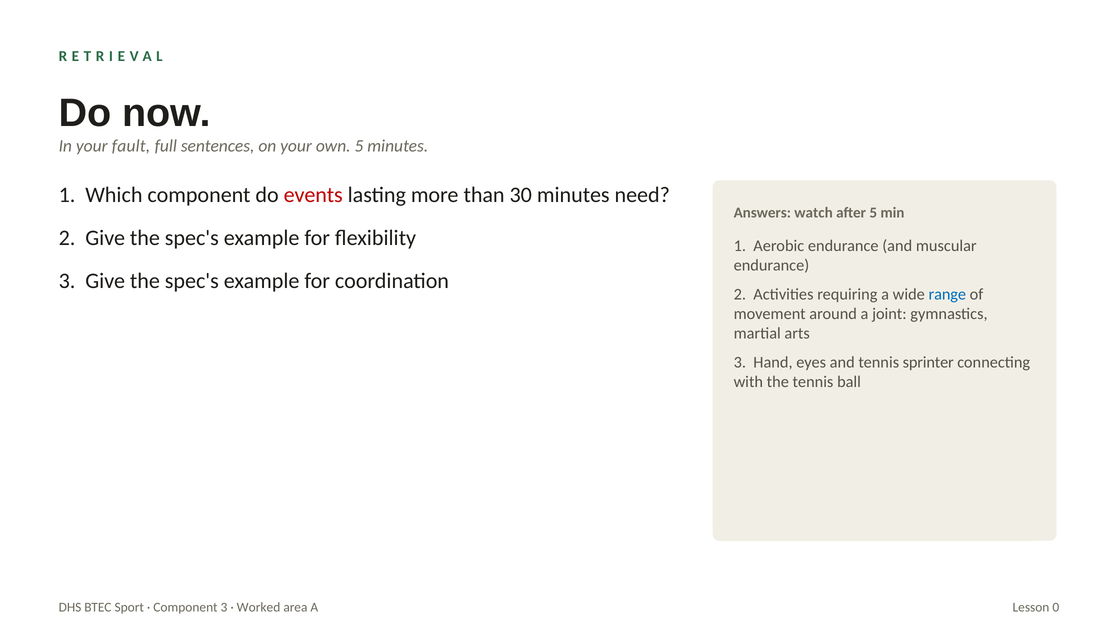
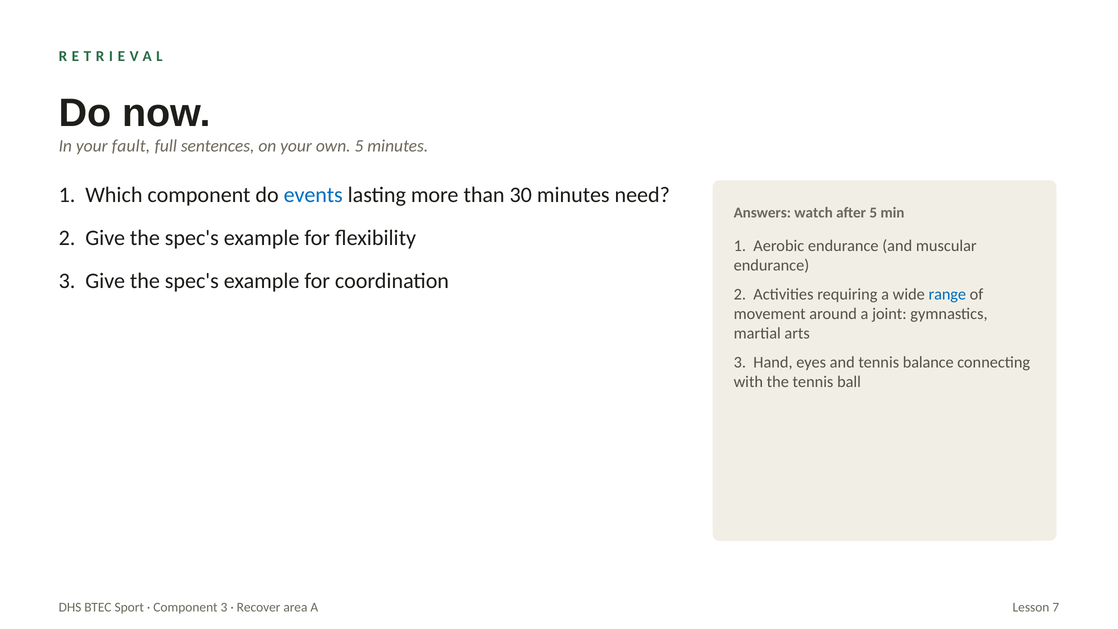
events colour: red -> blue
sprinter: sprinter -> balance
Worked: Worked -> Recover
0: 0 -> 7
